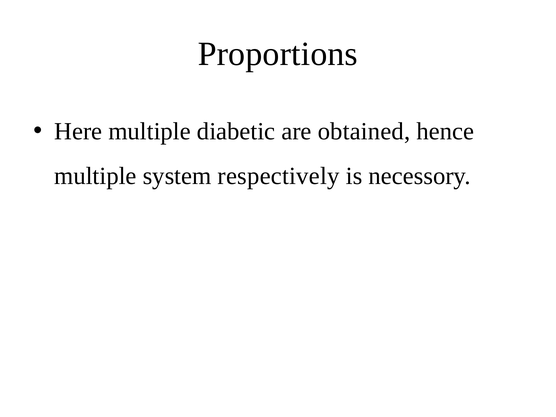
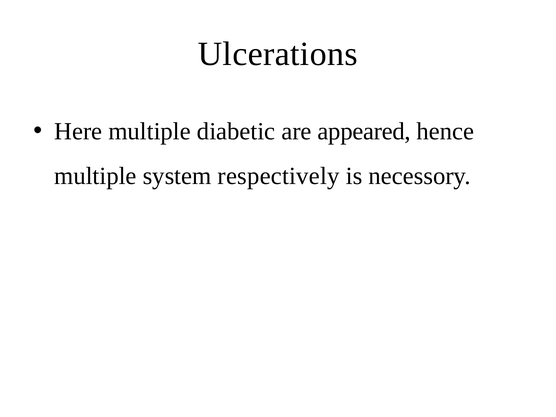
Proportions: Proportions -> Ulcerations
obtained: obtained -> appeared
